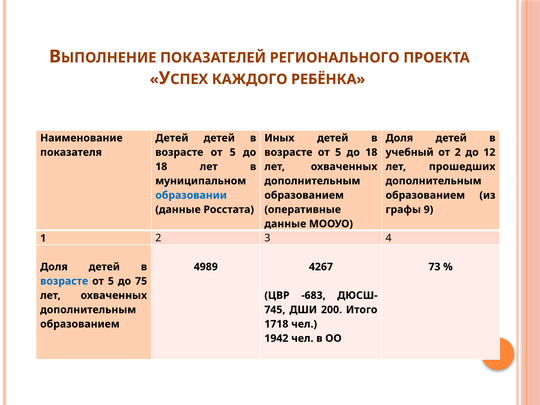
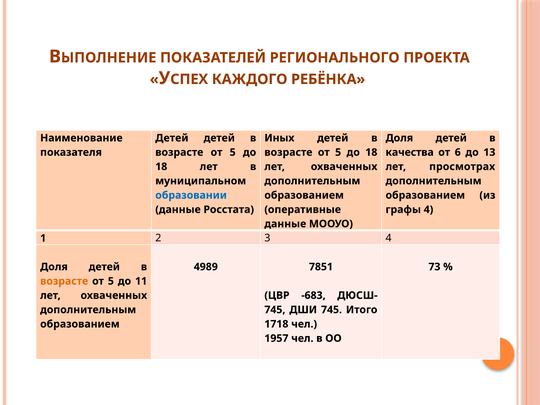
учебный: учебный -> качества
от 2: 2 -> 6
12: 12 -> 13
прошедших: прошедших -> просмотрах
графы 9: 9 -> 4
4267: 4267 -> 7851
возрасте at (64, 281) colour: blue -> orange
75: 75 -> 11
ДШИ 200: 200 -> 745
1942: 1942 -> 1957
